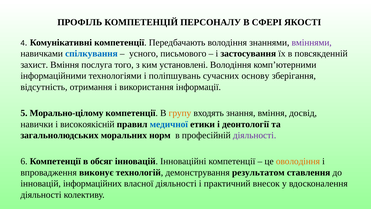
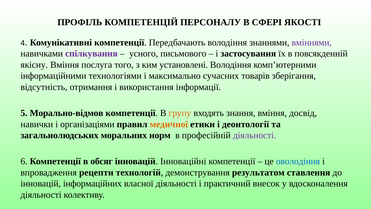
спілкування colour: blue -> purple
захист: захист -> якісну
поліпшувань: поліпшувань -> максимально
основу: основу -> товарів
Морально-цілому: Морально-цілому -> Морально-відмов
високоякісній: високоякісній -> організаціями
медичної colour: blue -> orange
оволодіння colour: orange -> blue
виконує: виконує -> рецепти
